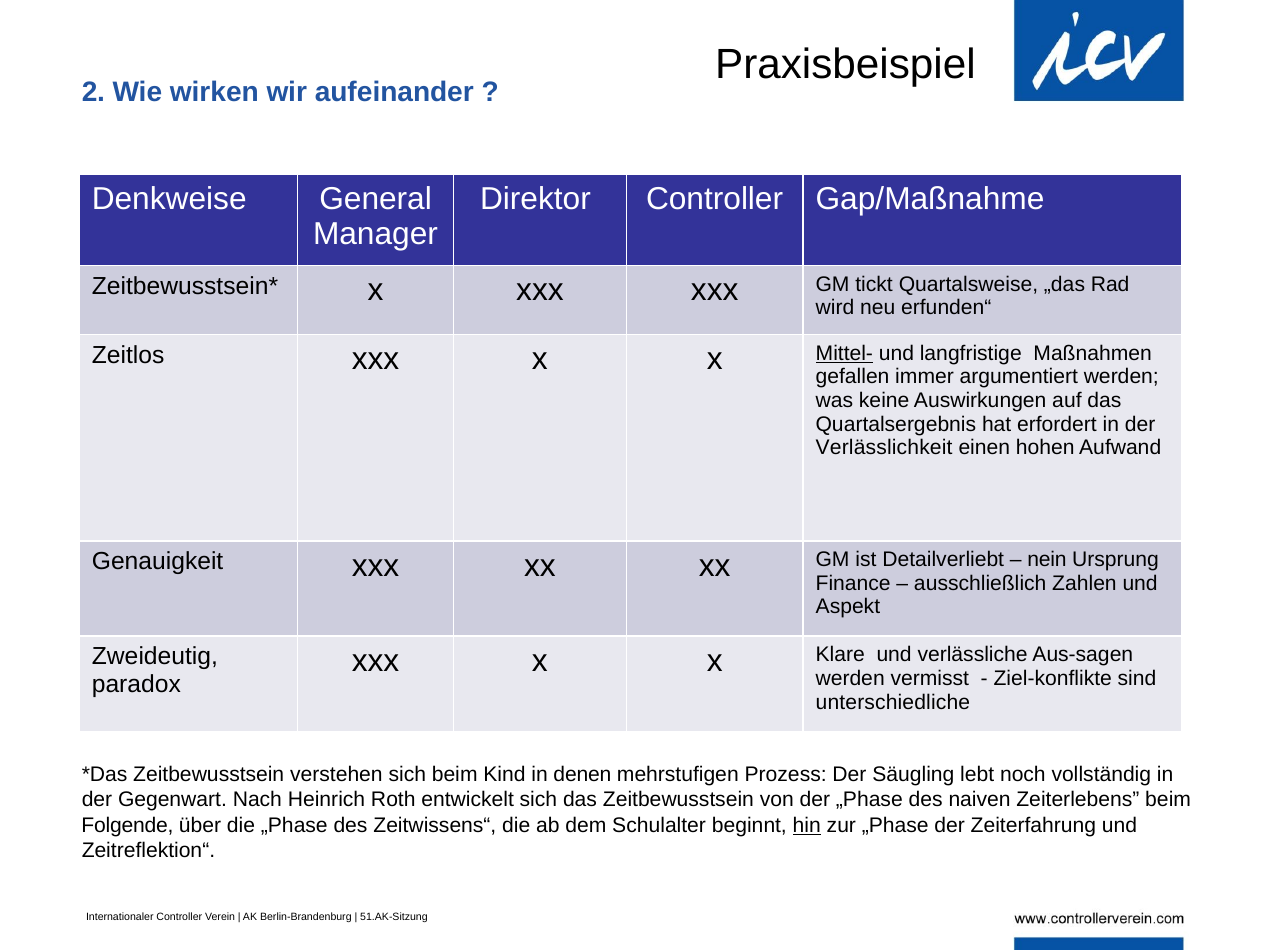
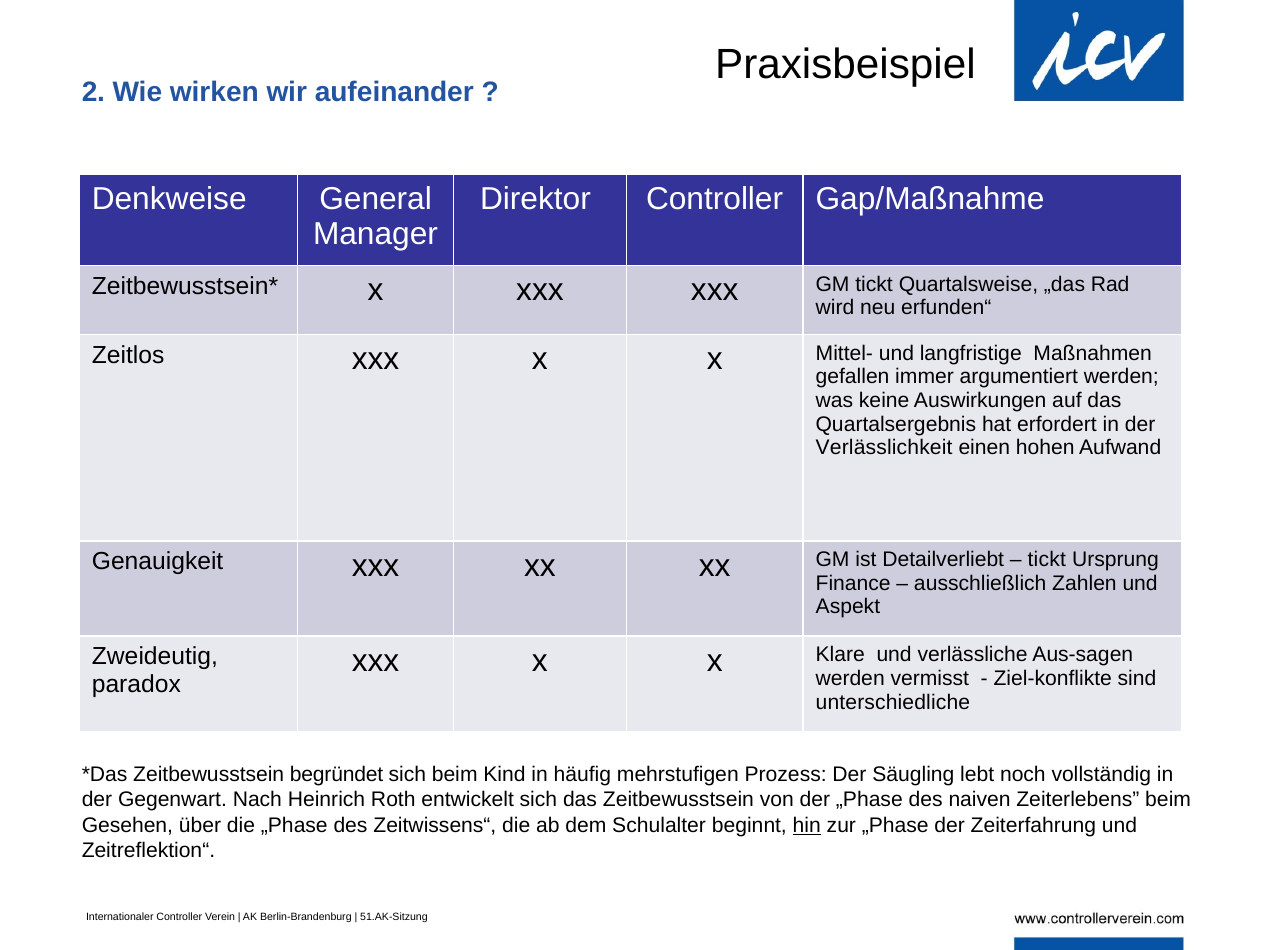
Mittel- underline: present -> none
nein at (1047, 560): nein -> tickt
verstehen: verstehen -> begründet
denen: denen -> häufig
Folgende: Folgende -> Gesehen
